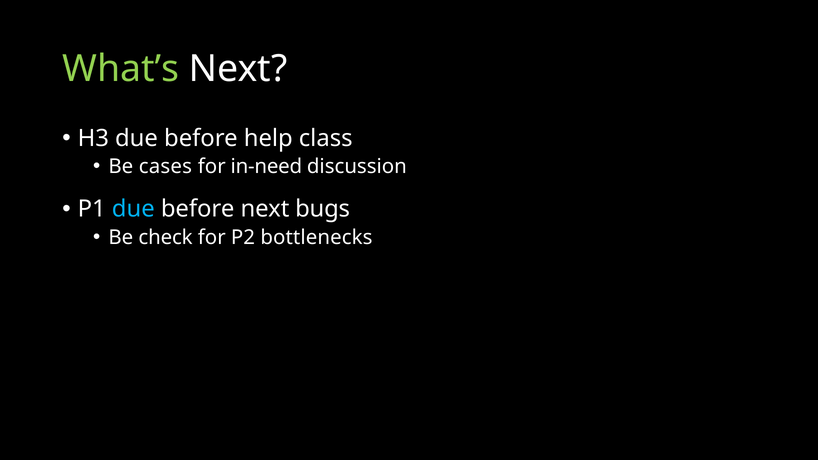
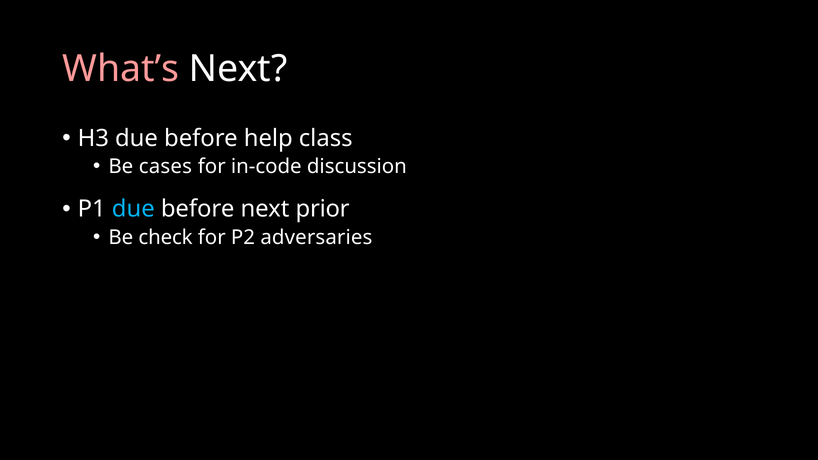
What’s colour: light green -> pink
in-need: in-need -> in-code
bugs: bugs -> prior
bottlenecks: bottlenecks -> adversaries
